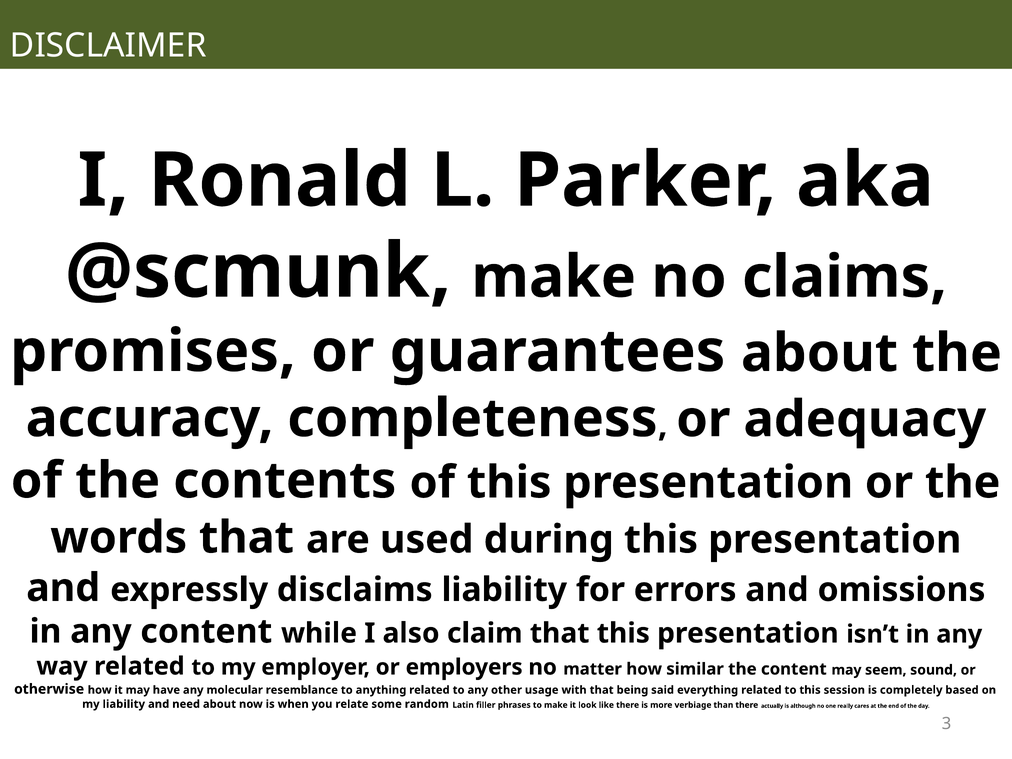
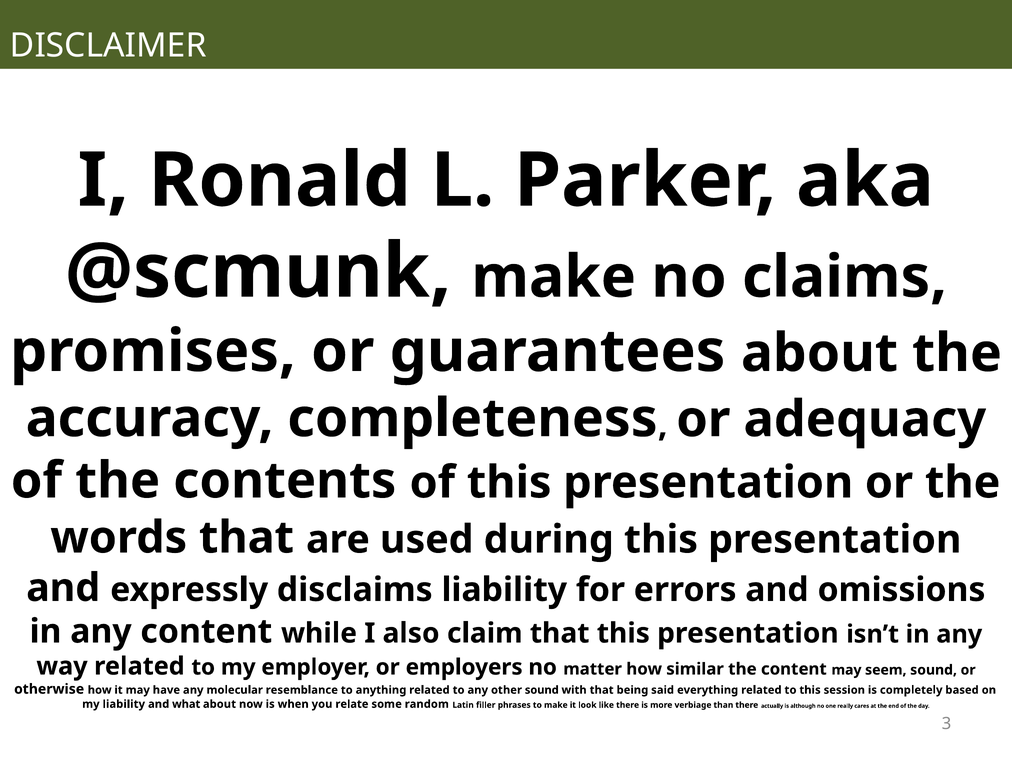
other usage: usage -> sound
need: need -> what
